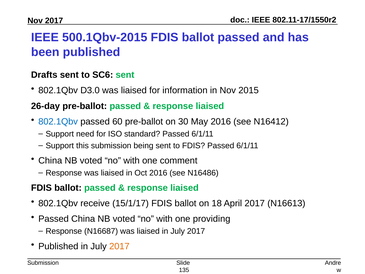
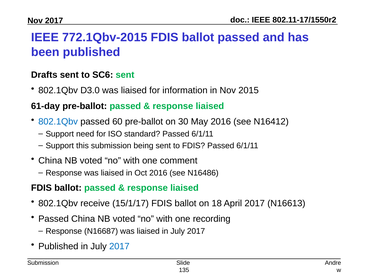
500.1Qbv-2015: 500.1Qbv-2015 -> 772.1Qbv-2015
26-day: 26-day -> 61-day
providing: providing -> recording
2017 at (119, 246) colour: orange -> blue
